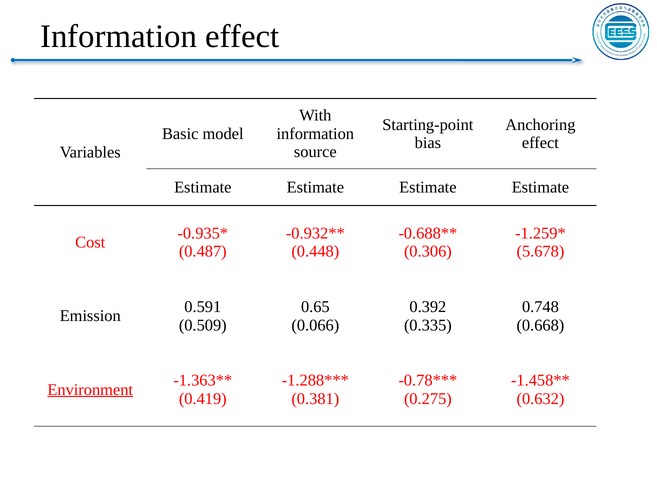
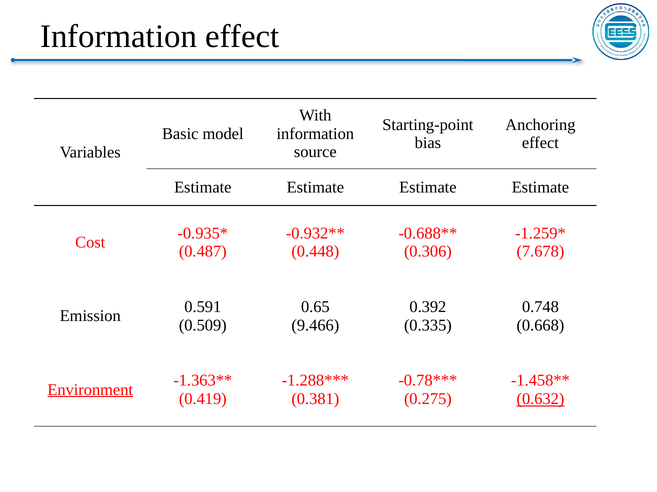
5.678: 5.678 -> 7.678
0.066: 0.066 -> 9.466
0.632 underline: none -> present
